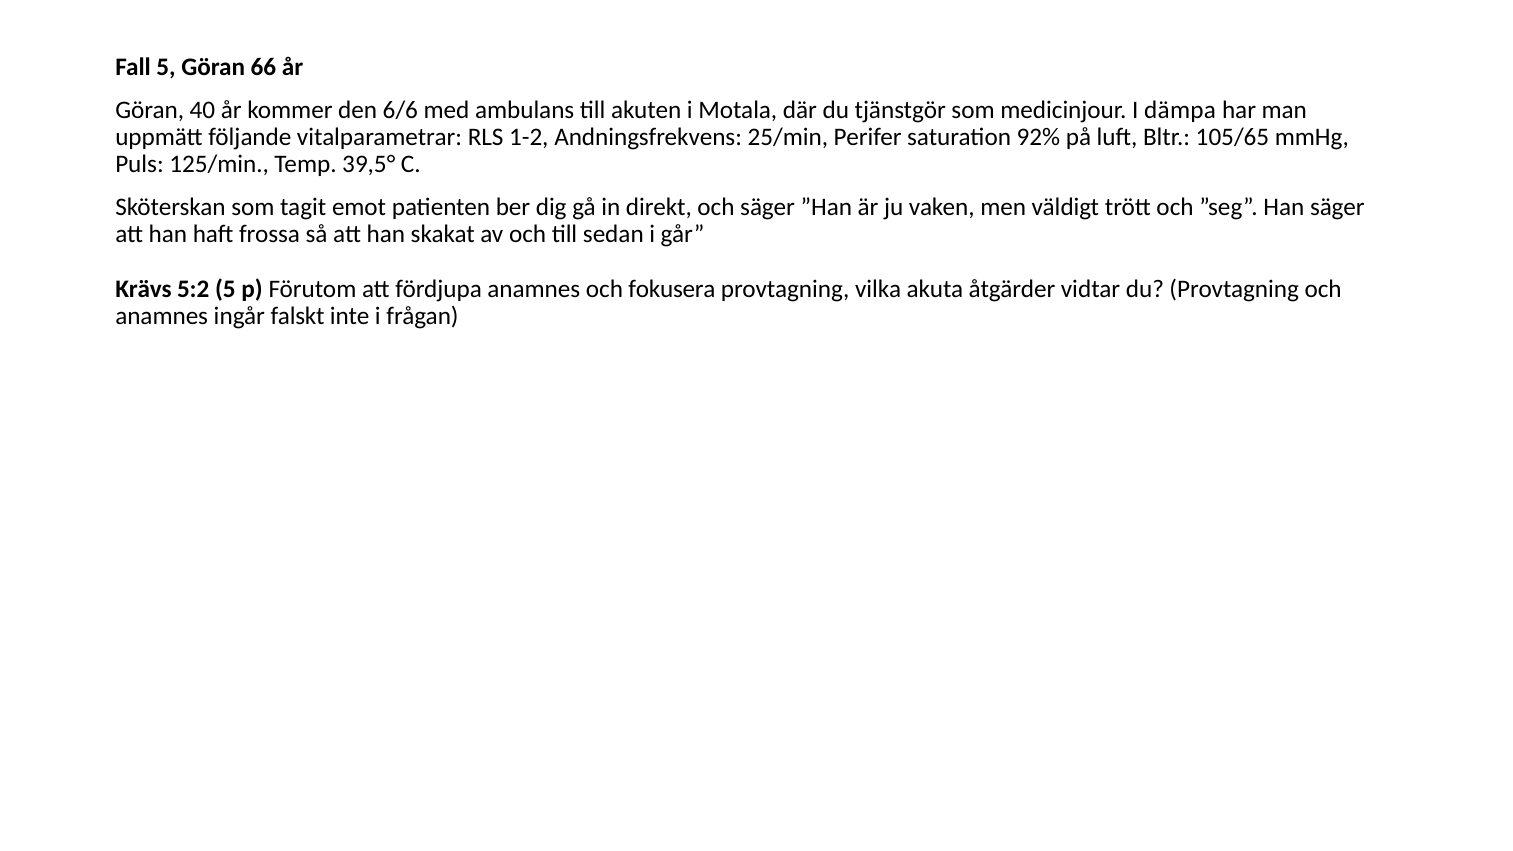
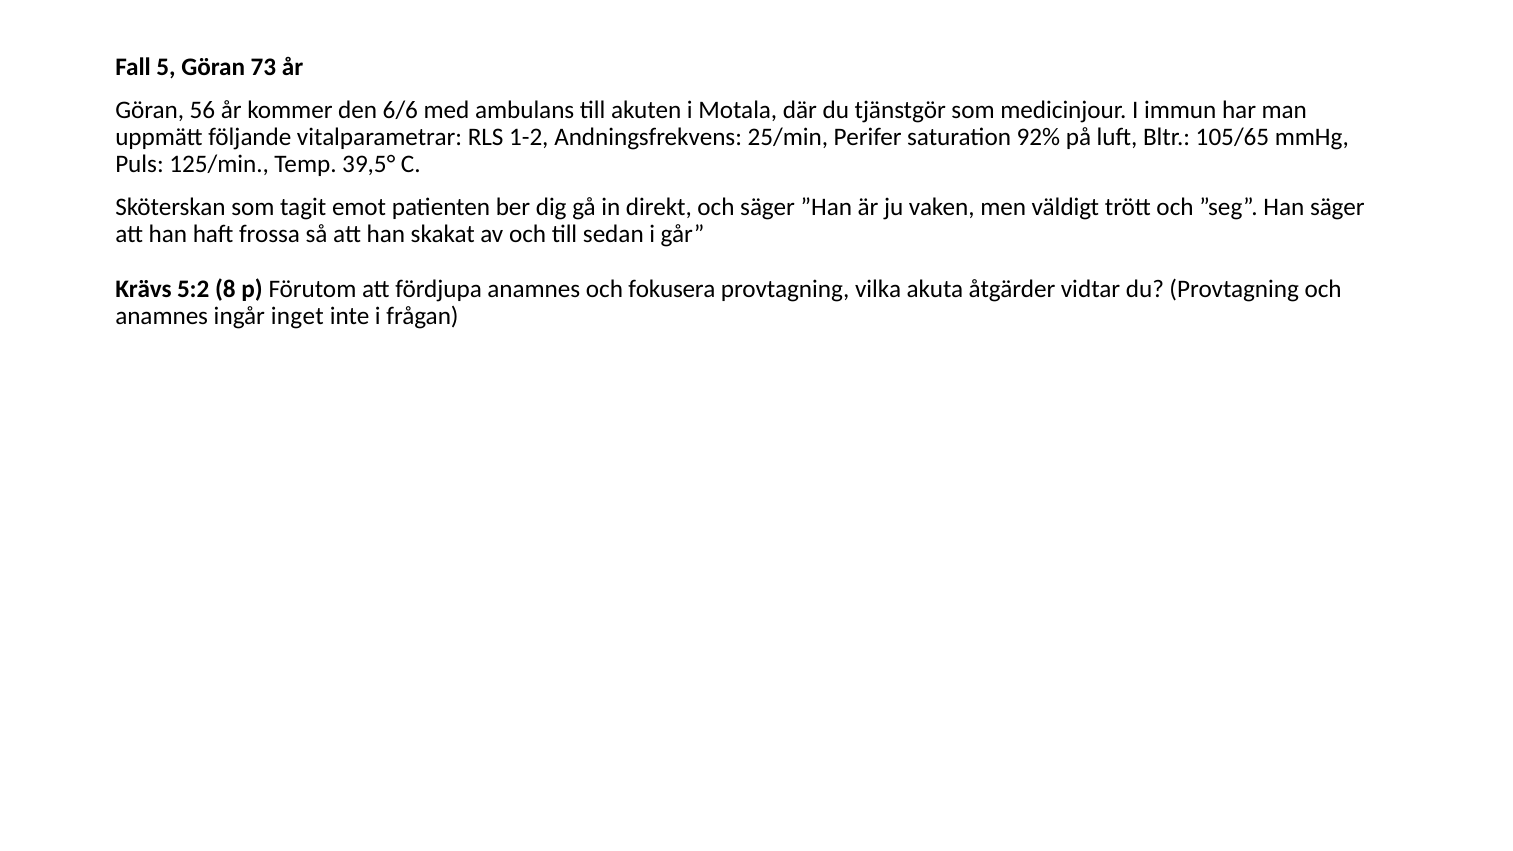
66: 66 -> 73
40: 40 -> 56
dämpa: dämpa -> immun
5:2 5: 5 -> 8
falskt: falskt -> inget
